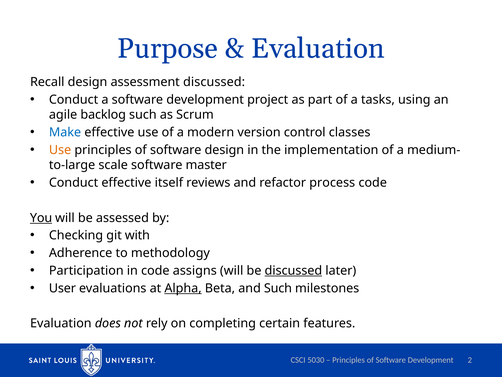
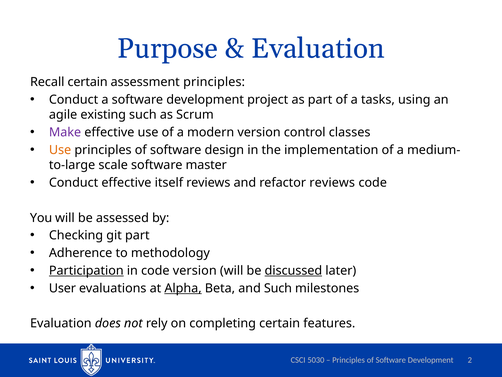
Recall design: design -> certain
assessment discussed: discussed -> principles
backlog: backlog -> existing
Make colour: blue -> purple
refactor process: process -> reviews
You underline: present -> none
git with: with -> part
Participation underline: none -> present
code assigns: assigns -> version
